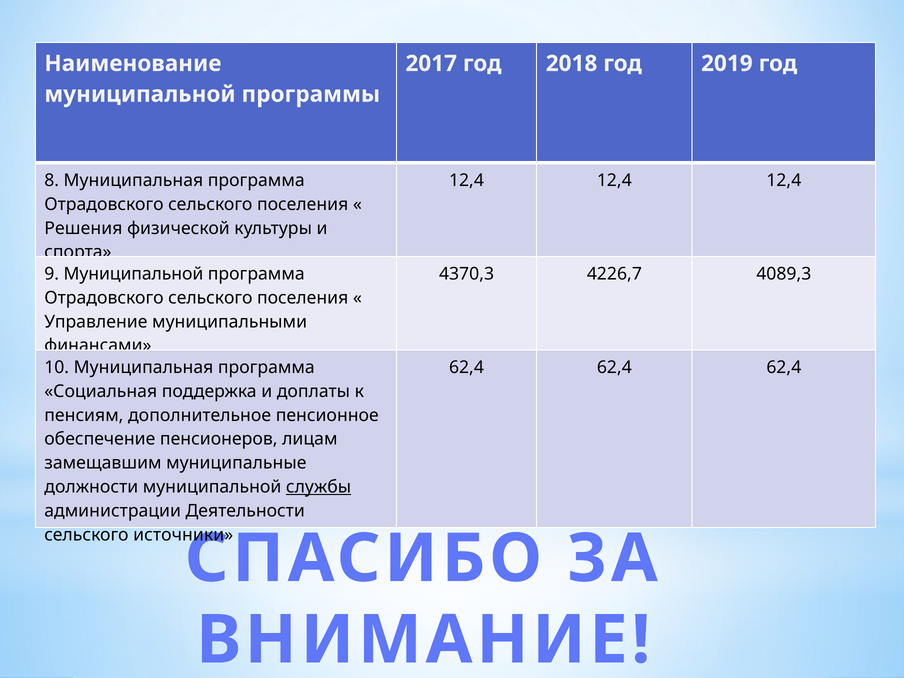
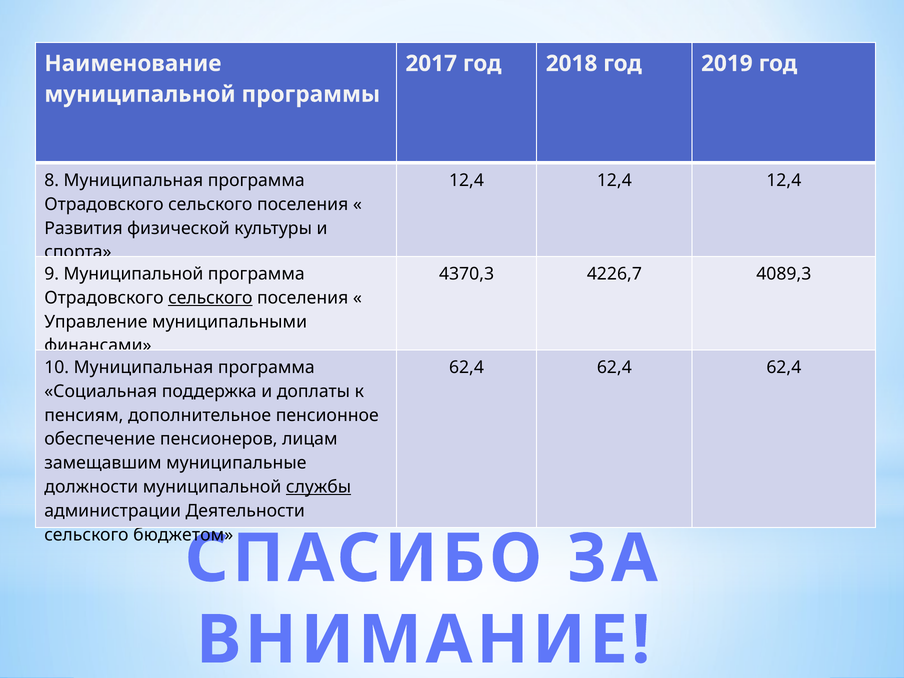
Решения: Решения -> Развития
сельского at (210, 298) underline: none -> present
источники: источники -> бюджетом
